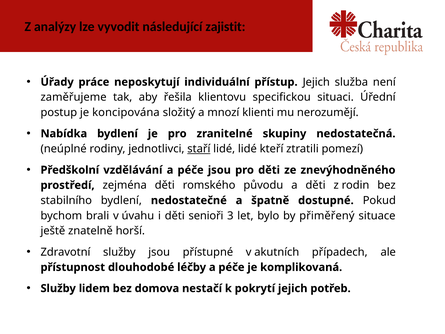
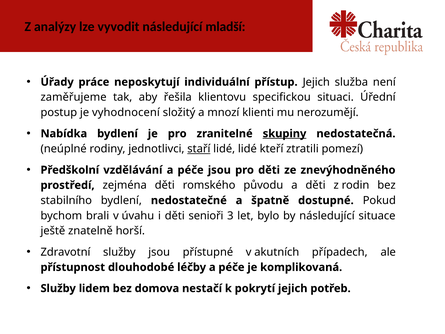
zajistit: zajistit -> mladší
koncipována: koncipována -> vyhodnocení
skupiny underline: none -> present
by přiměřený: přiměřený -> následující
